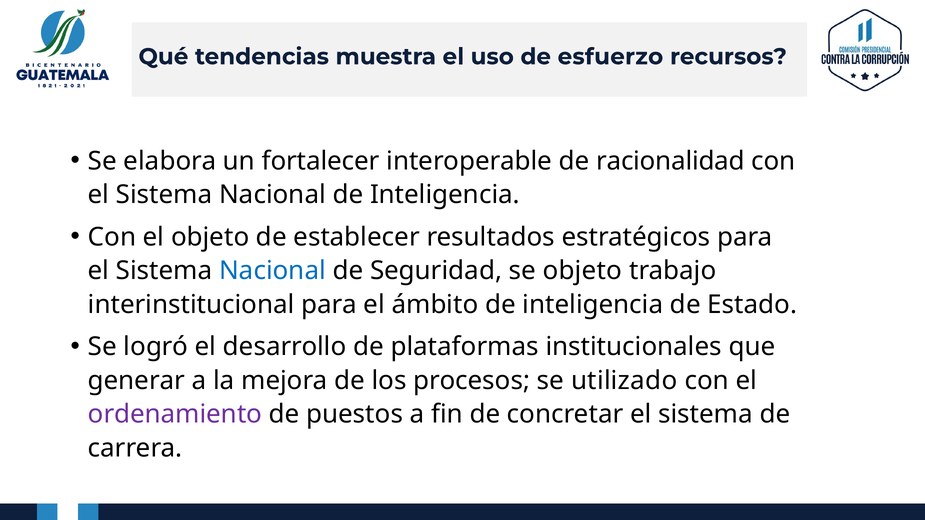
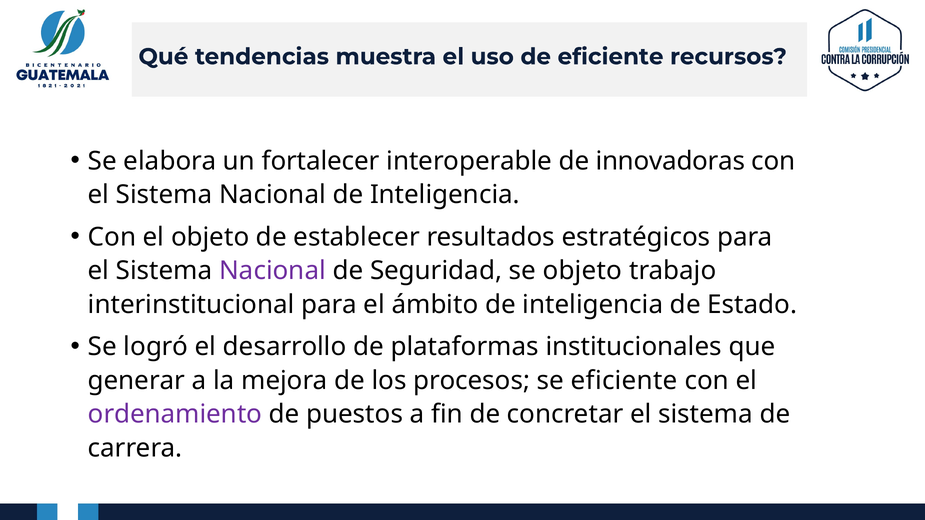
de esfuerzo: esfuerzo -> eficiente
racionalidad: racionalidad -> innovadoras
Nacional at (272, 271) colour: blue -> purple
se utilizado: utilizado -> eficiente
